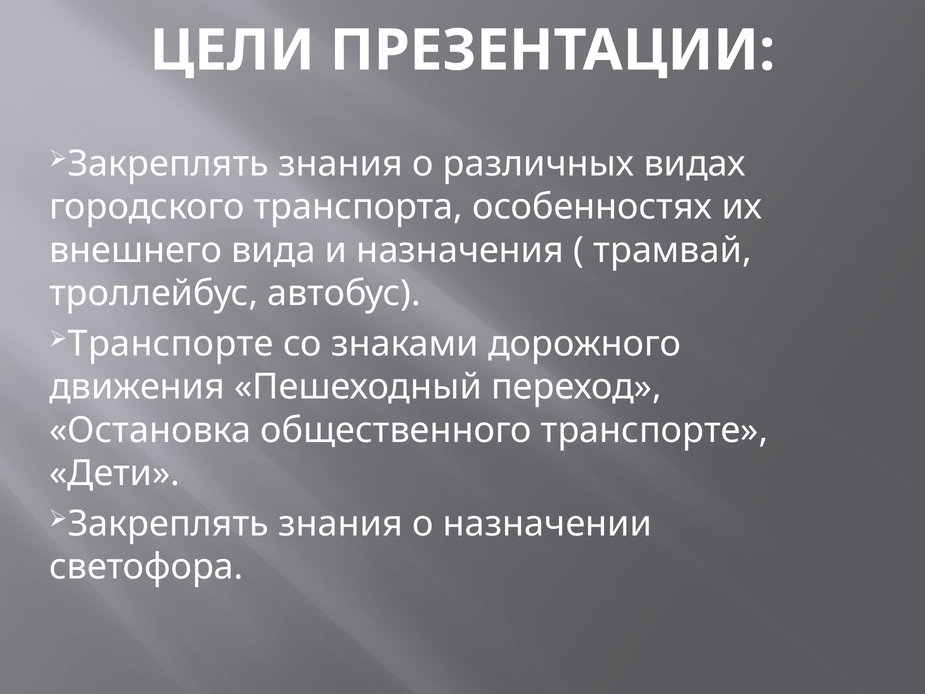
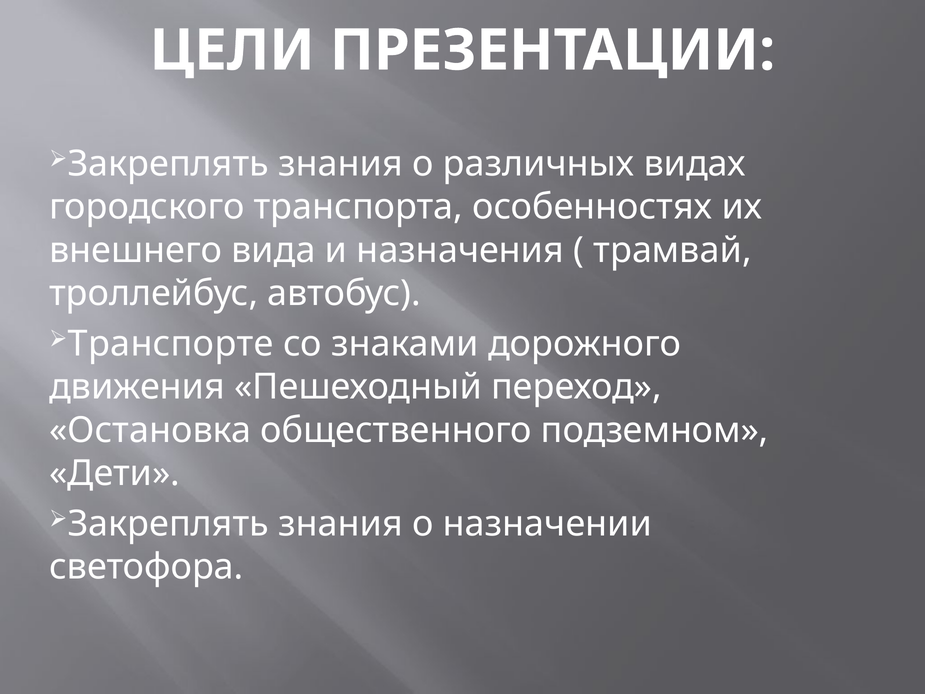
общественного транспорте: транспорте -> подземном
